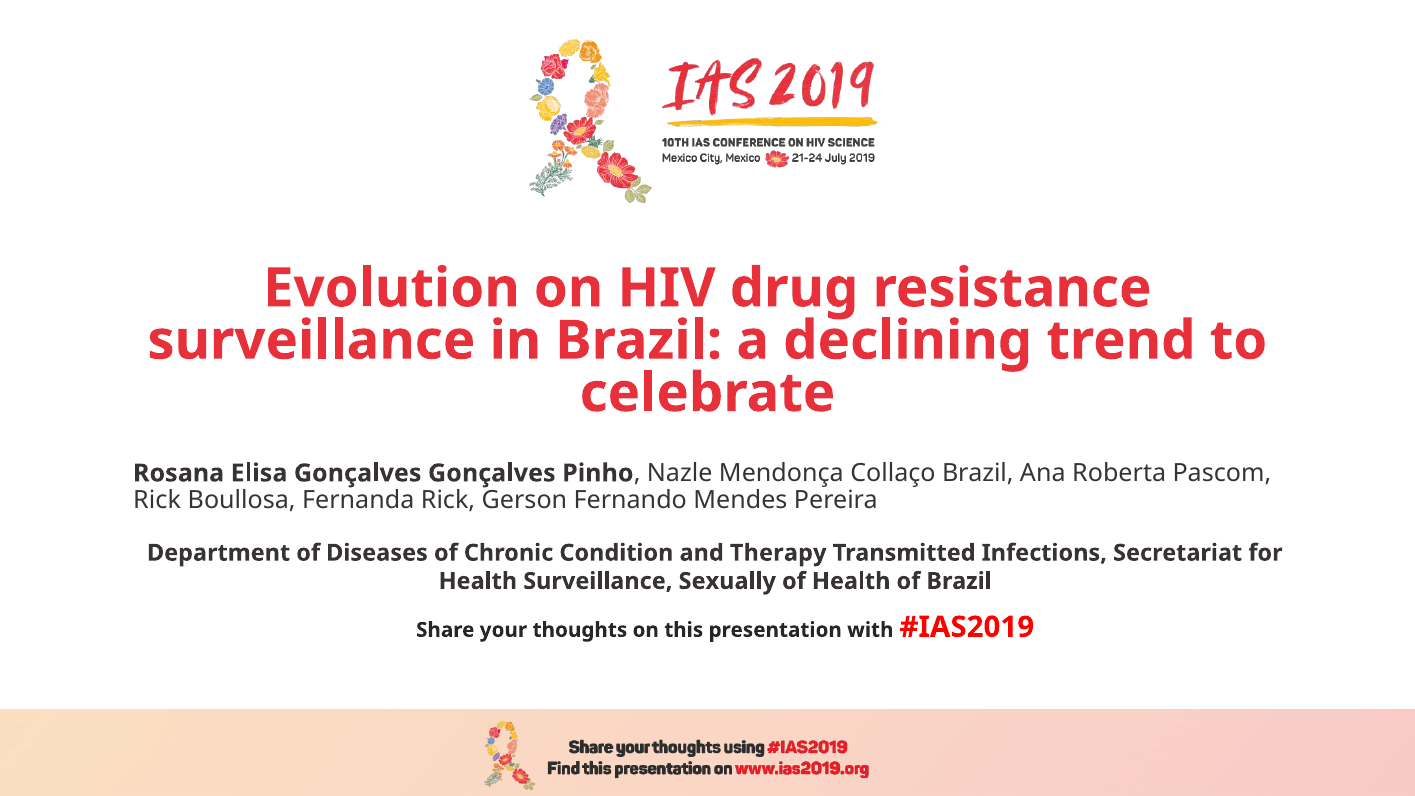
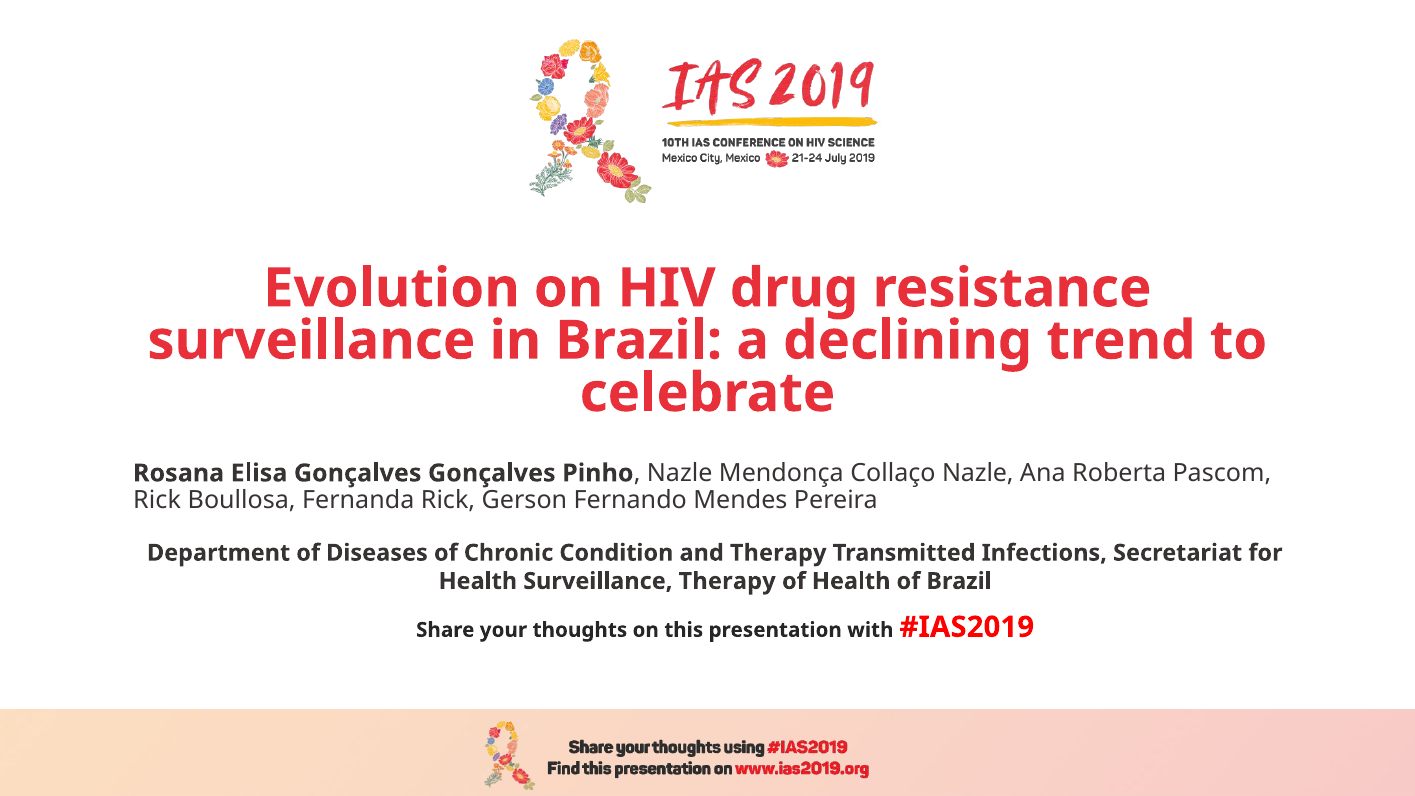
Collaço Brazil: Brazil -> Nazle
Surveillance Sexually: Sexually -> Therapy
